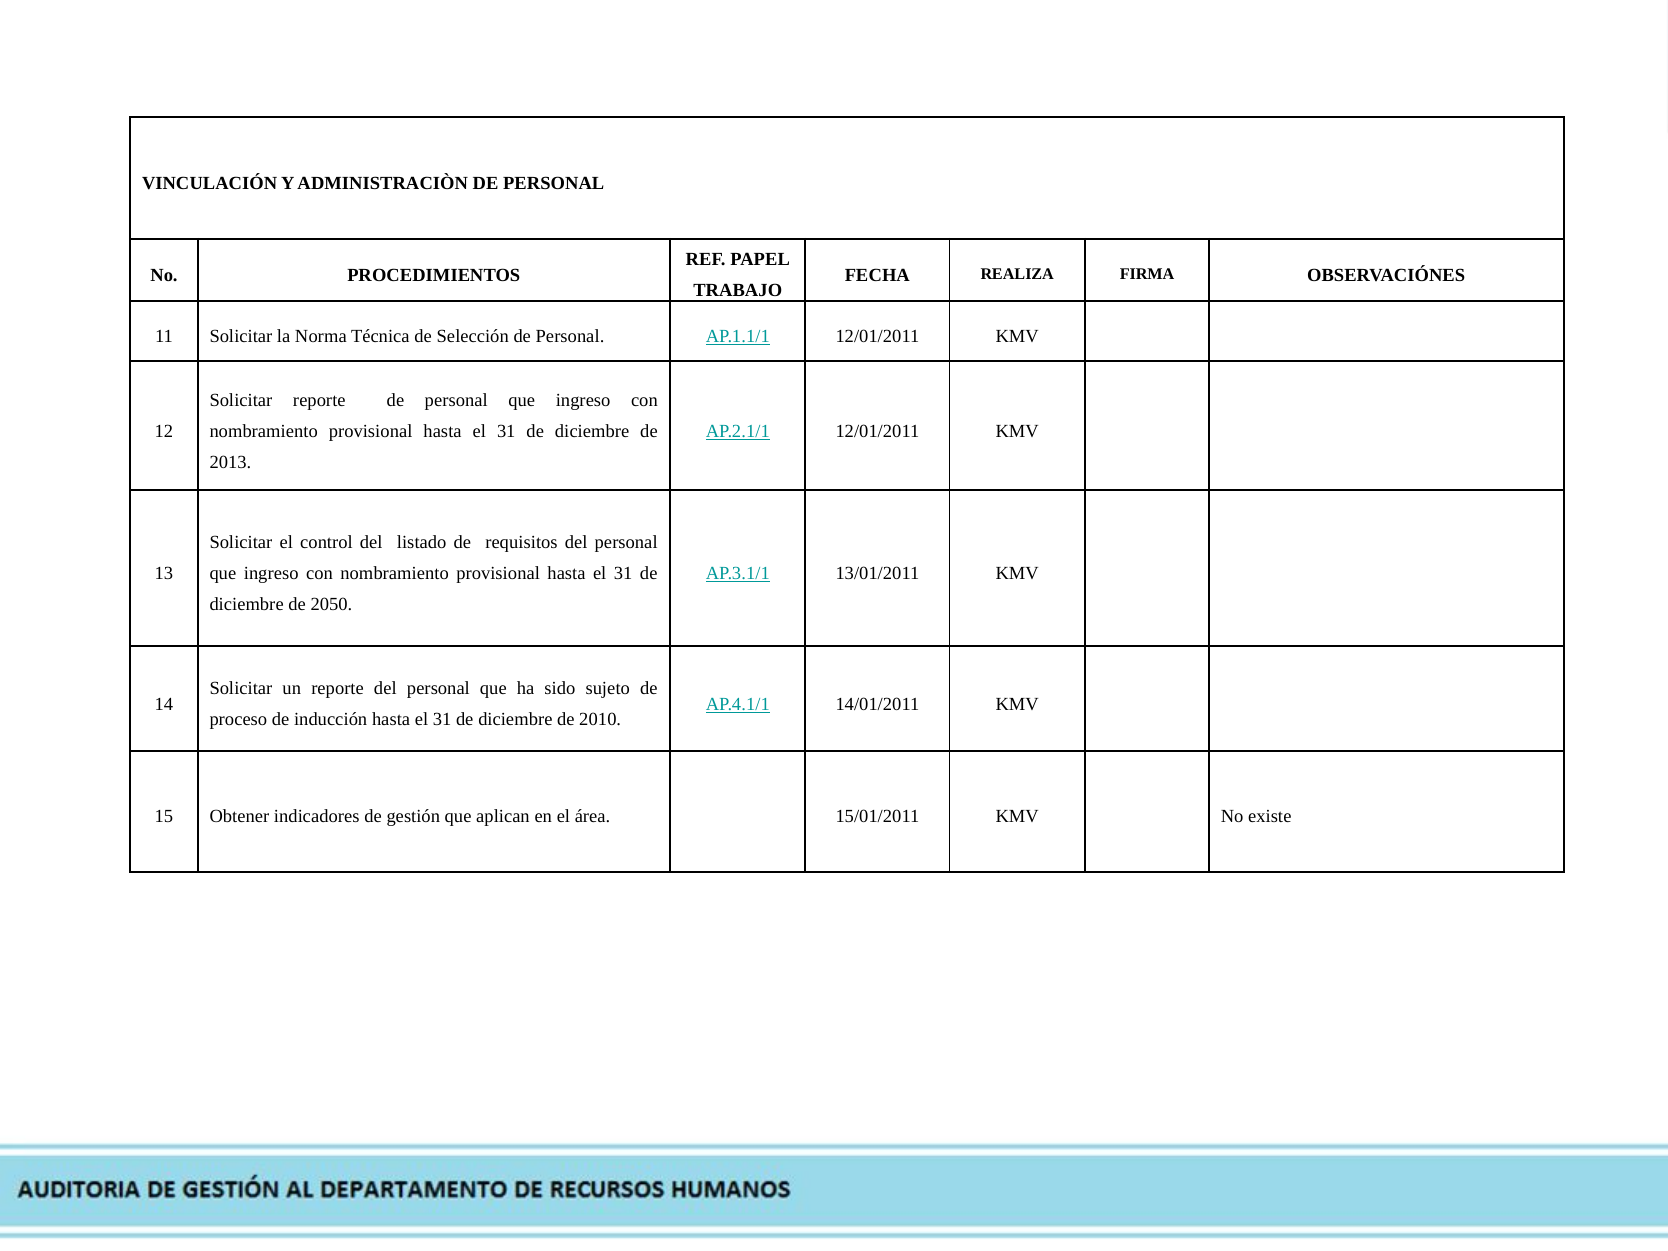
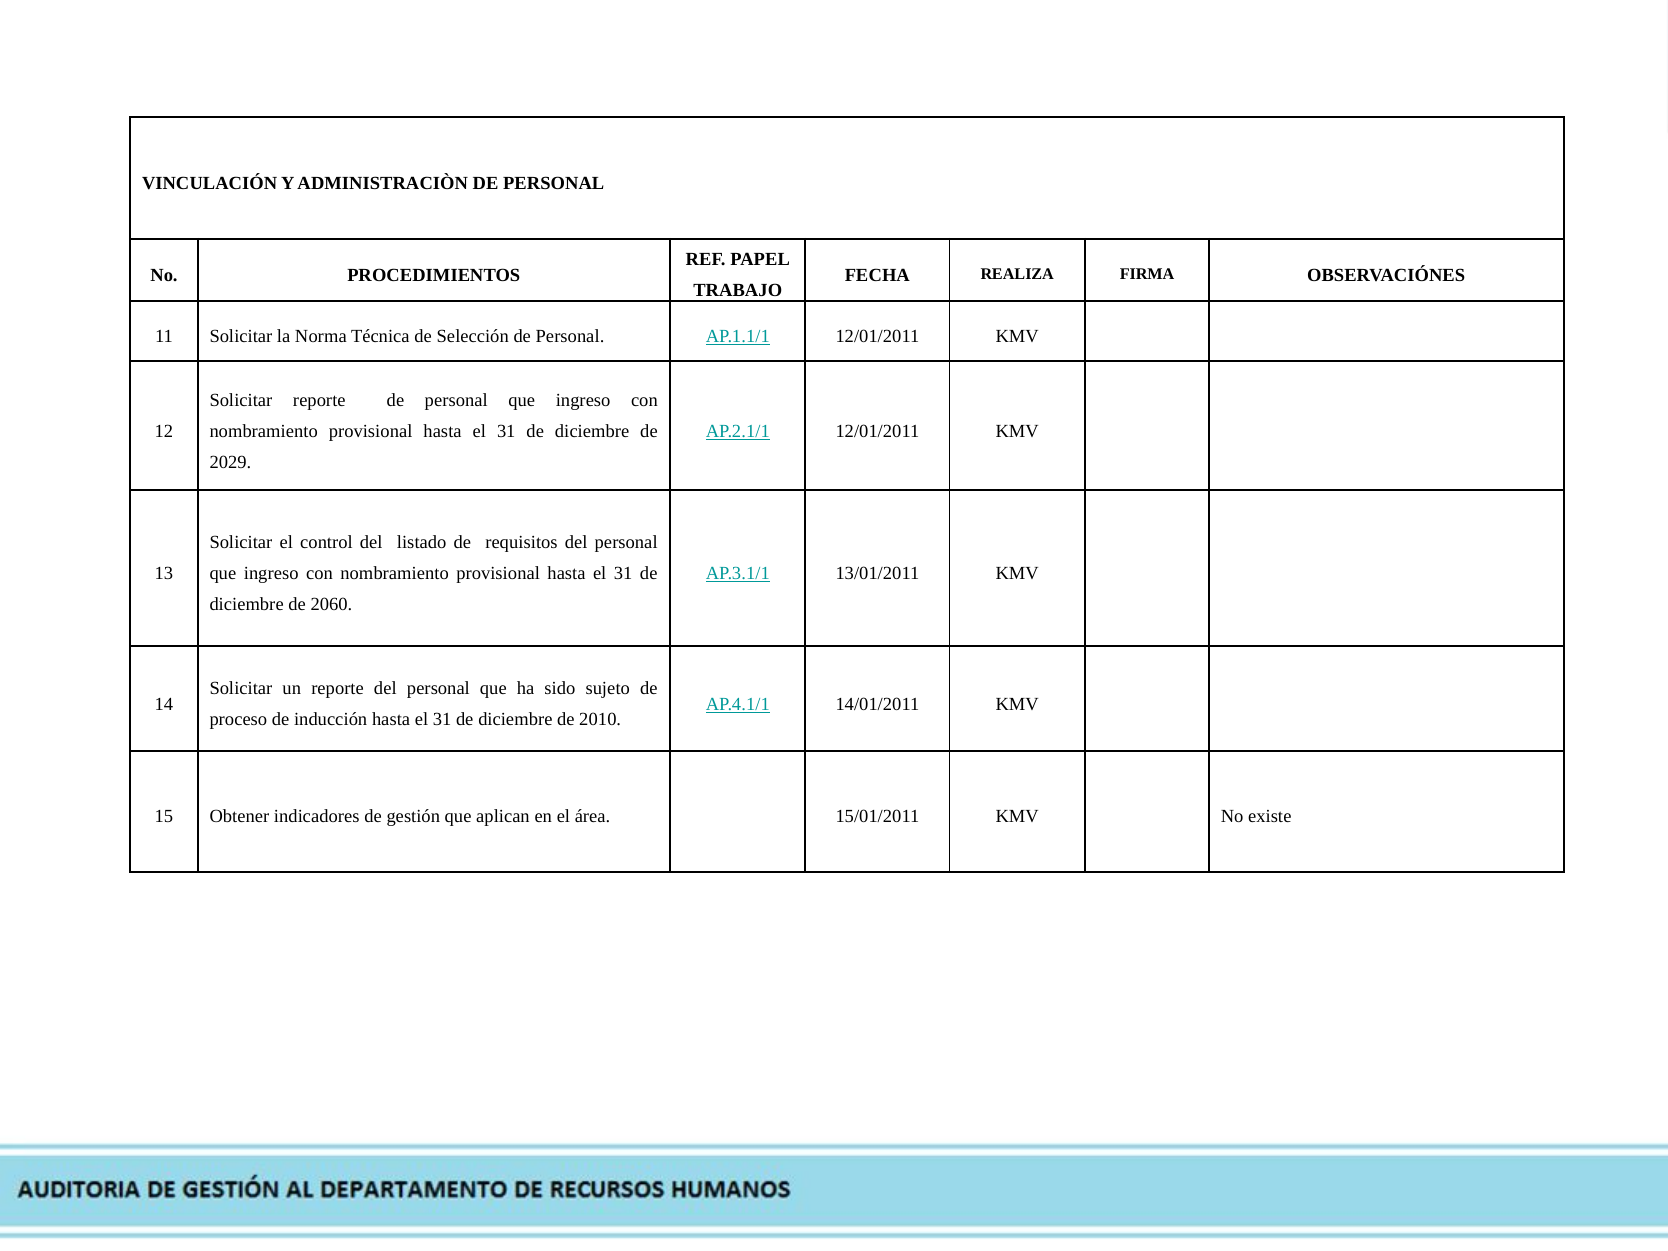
2013: 2013 -> 2029
2050: 2050 -> 2060
